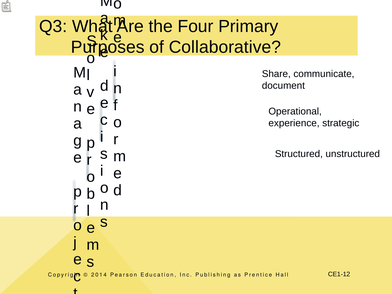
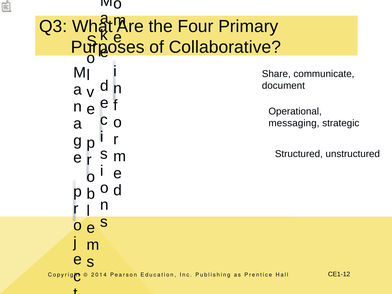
experience: experience -> messaging
